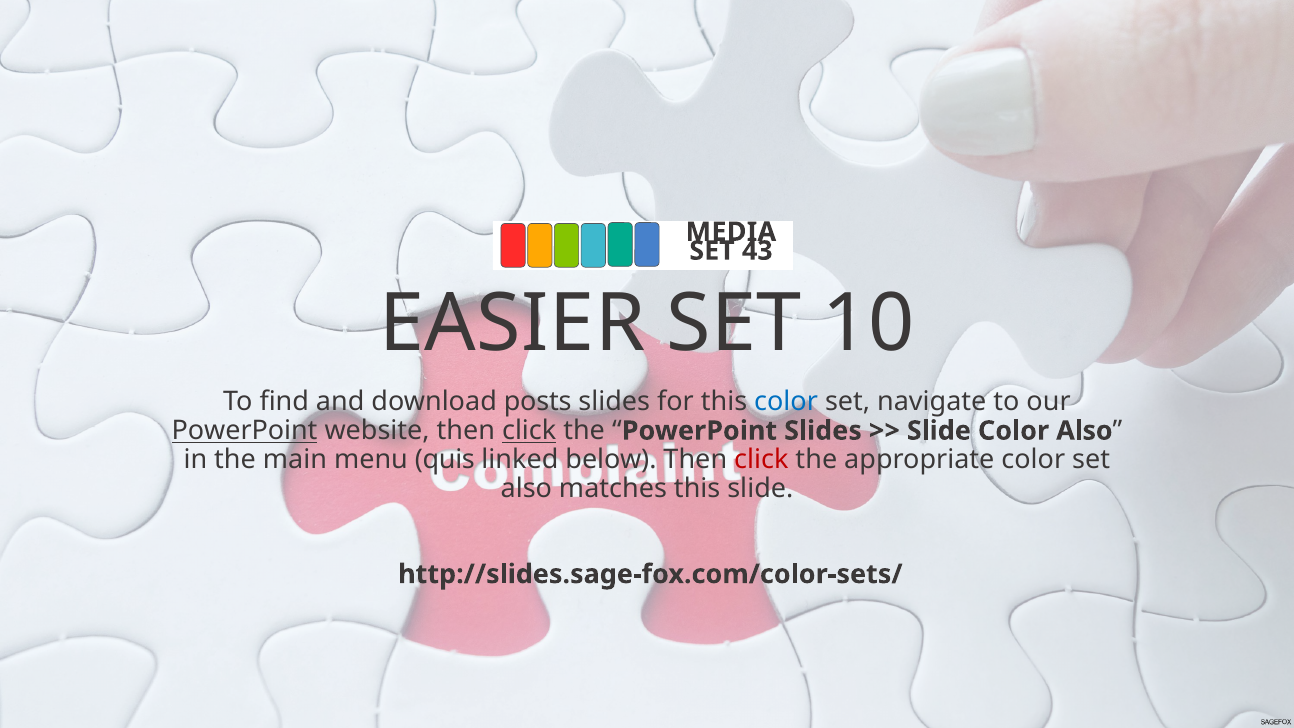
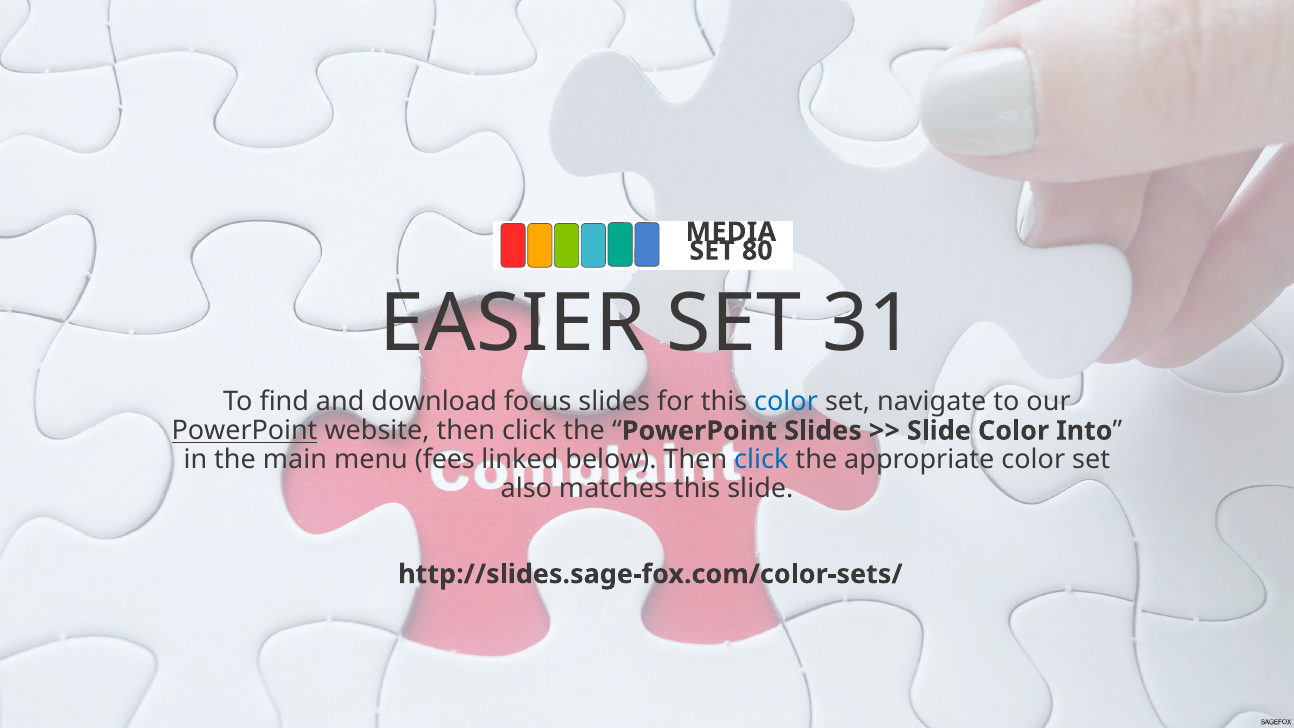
43: 43 -> 80
10: 10 -> 31
posts: posts -> focus
click at (529, 431) underline: present -> none
Color Also: Also -> Into
quis: quis -> fees
click at (761, 460) colour: red -> blue
